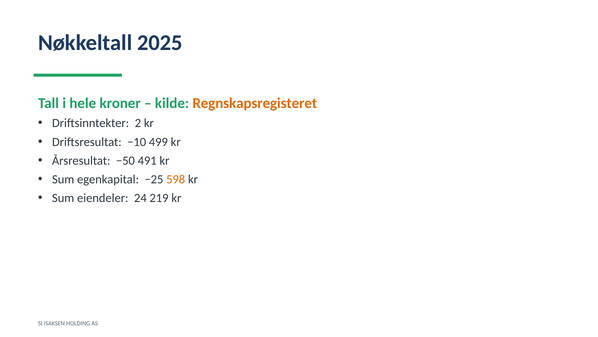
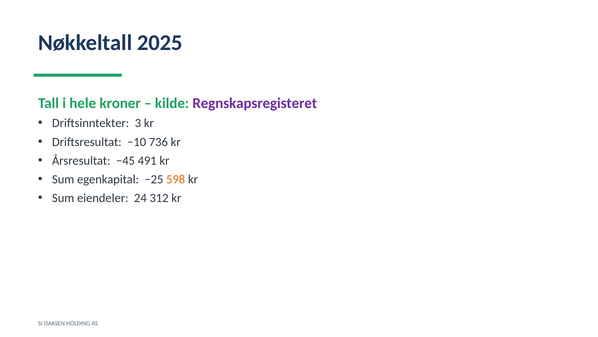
Regnskapsregisteret colour: orange -> purple
2: 2 -> 3
499: 499 -> 736
−50: −50 -> −45
219: 219 -> 312
